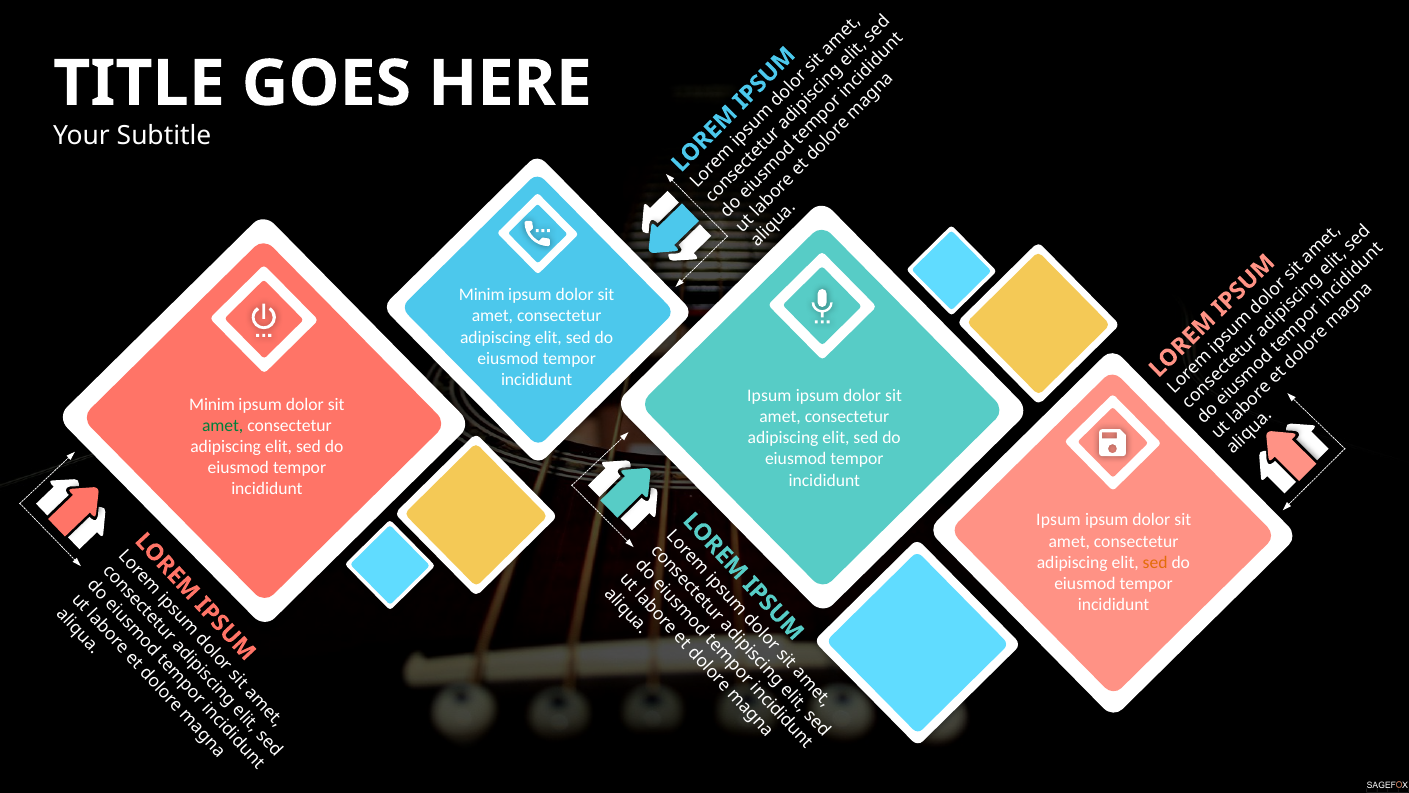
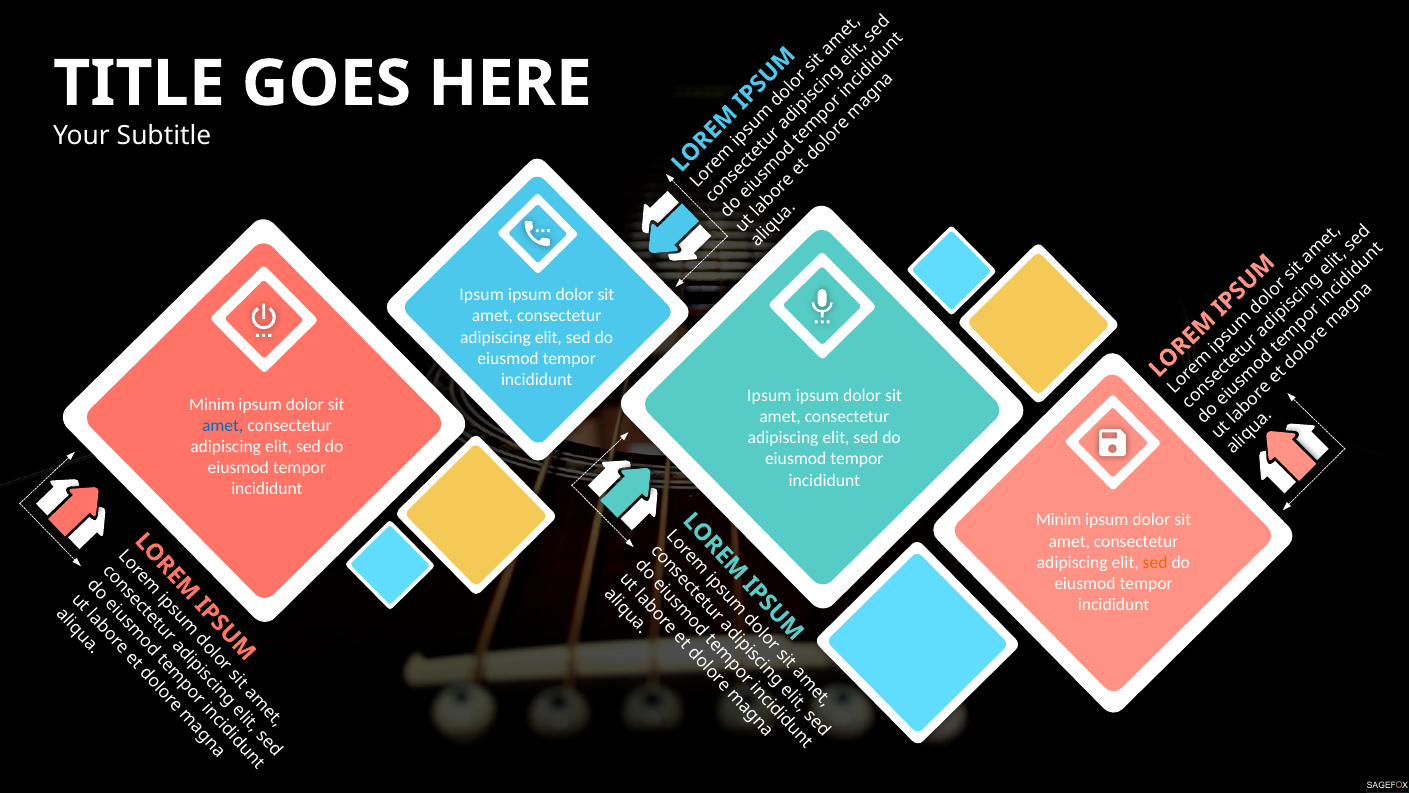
Minim at (482, 295): Minim -> Ipsum
amet at (223, 425) colour: green -> blue
Ipsum at (1058, 520): Ipsum -> Minim
